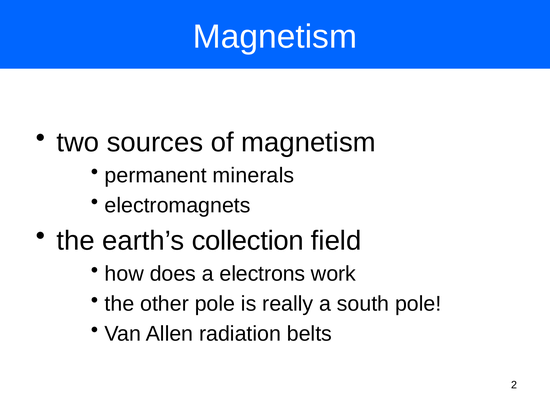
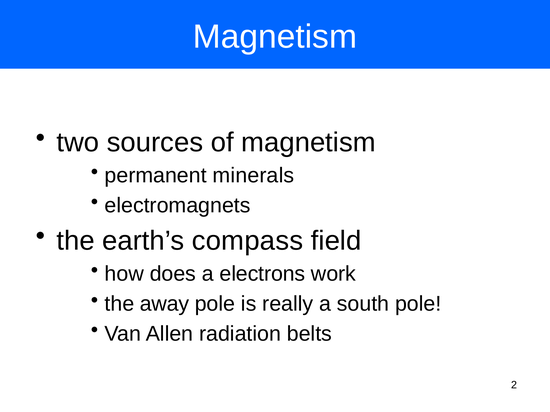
collection: collection -> compass
other: other -> away
